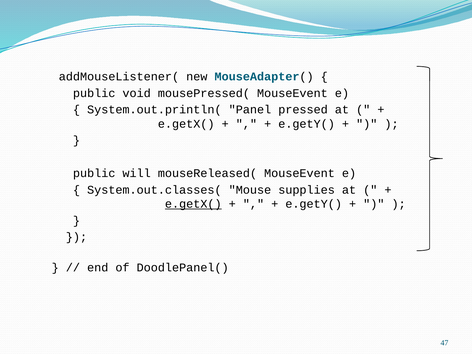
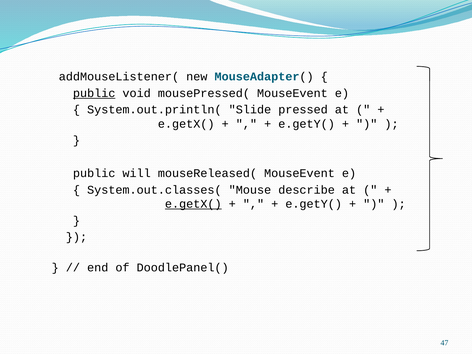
public at (94, 93) underline: none -> present
Panel: Panel -> Slide
supplies: supplies -> describe
